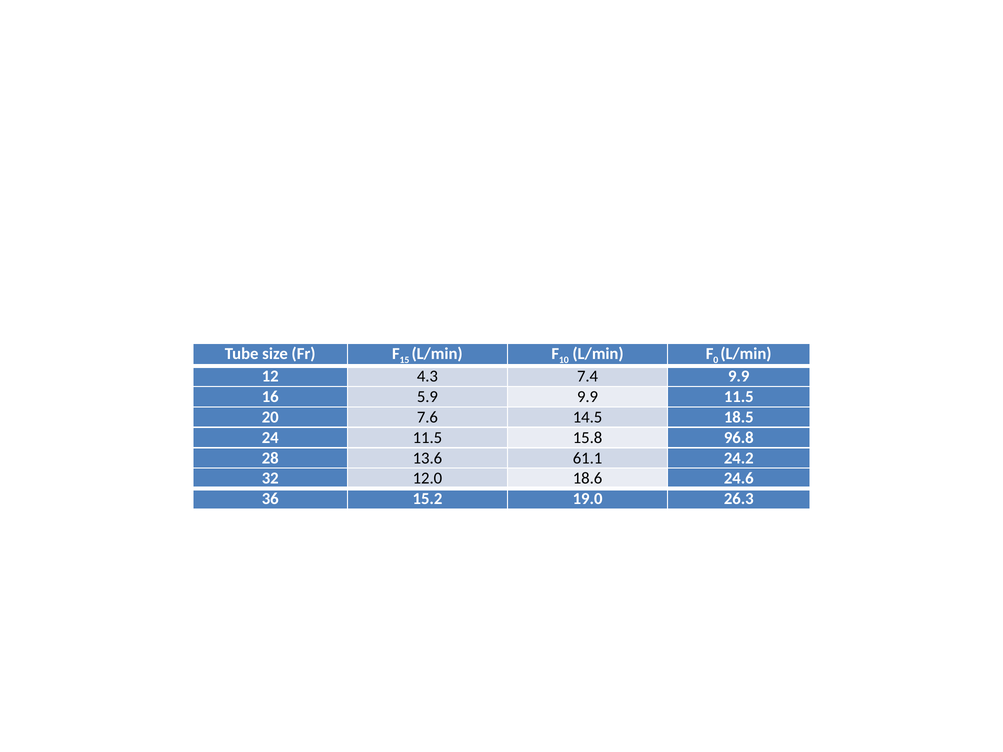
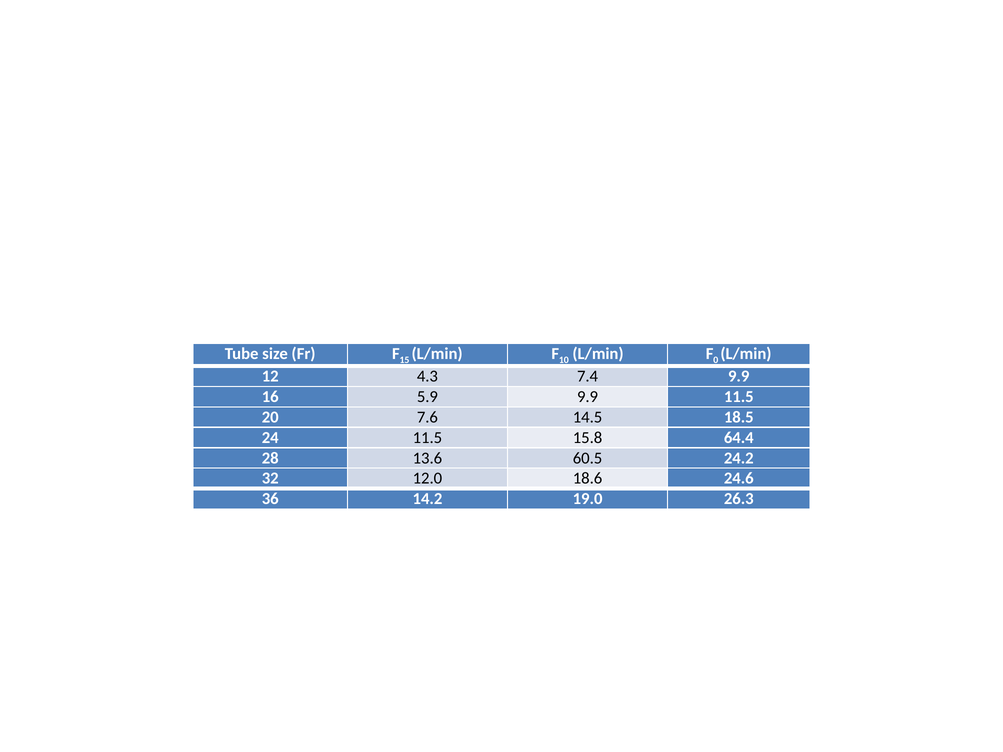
96.8: 96.8 -> 64.4
61.1: 61.1 -> 60.5
15.2: 15.2 -> 14.2
